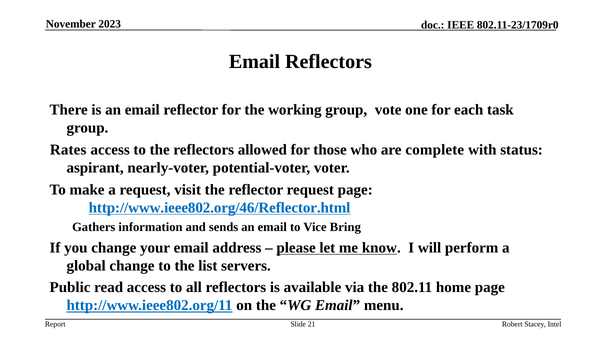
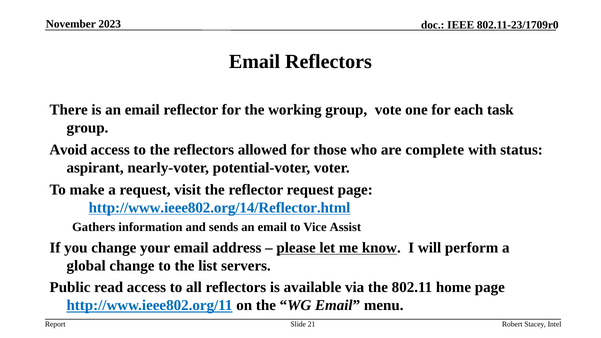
Rates: Rates -> Avoid
http://www.ieee802.org/46/Reflector.html: http://www.ieee802.org/46/Reflector.html -> http://www.ieee802.org/14/Reflector.html
Bring: Bring -> Assist
